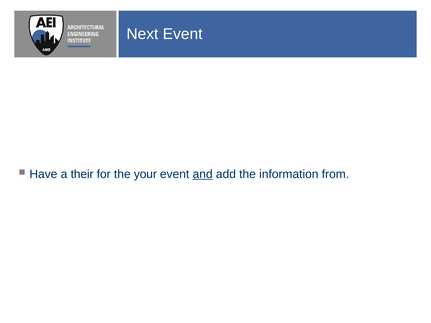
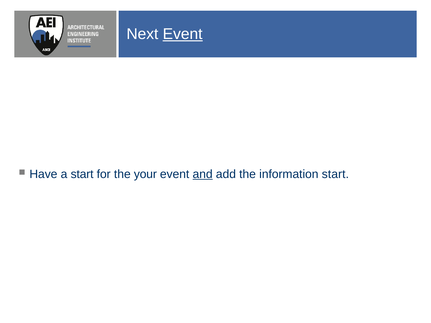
Event at (183, 34) underline: none -> present
a their: their -> start
information from: from -> start
